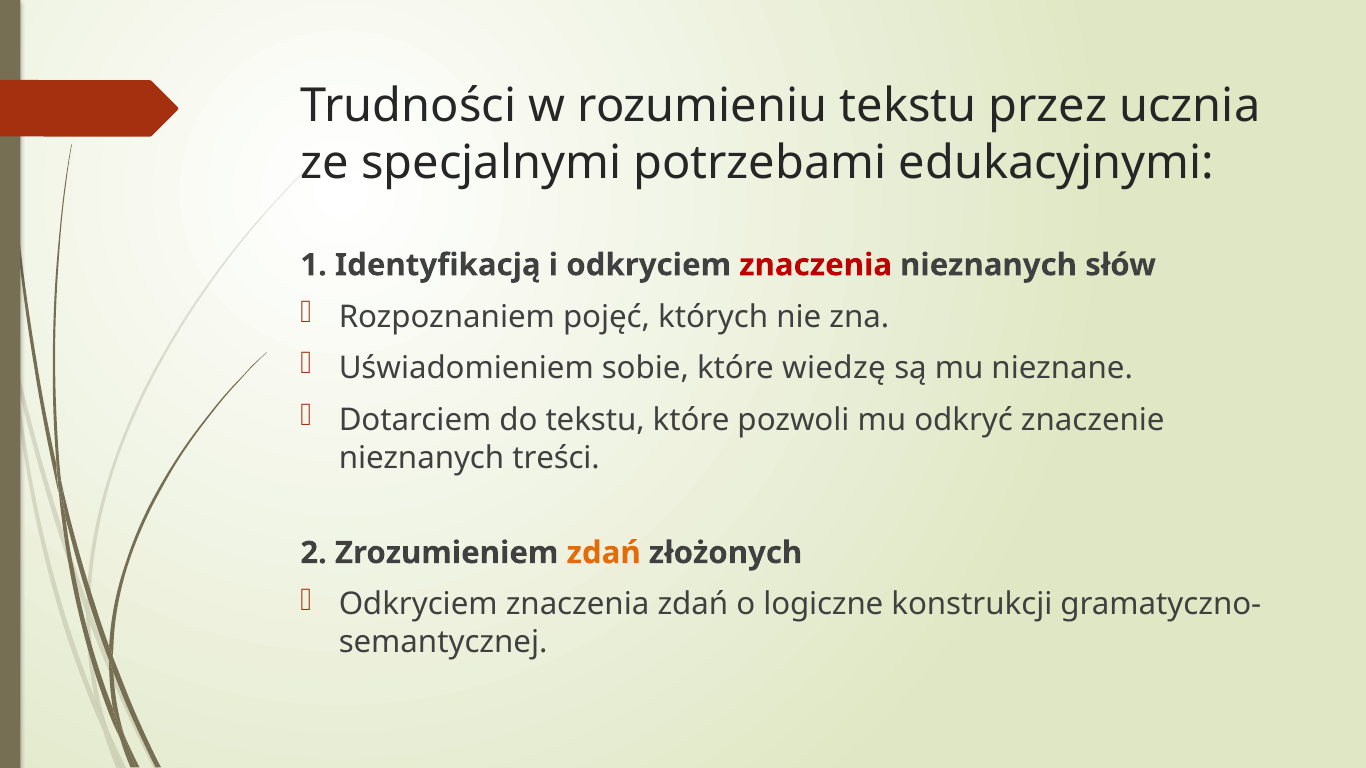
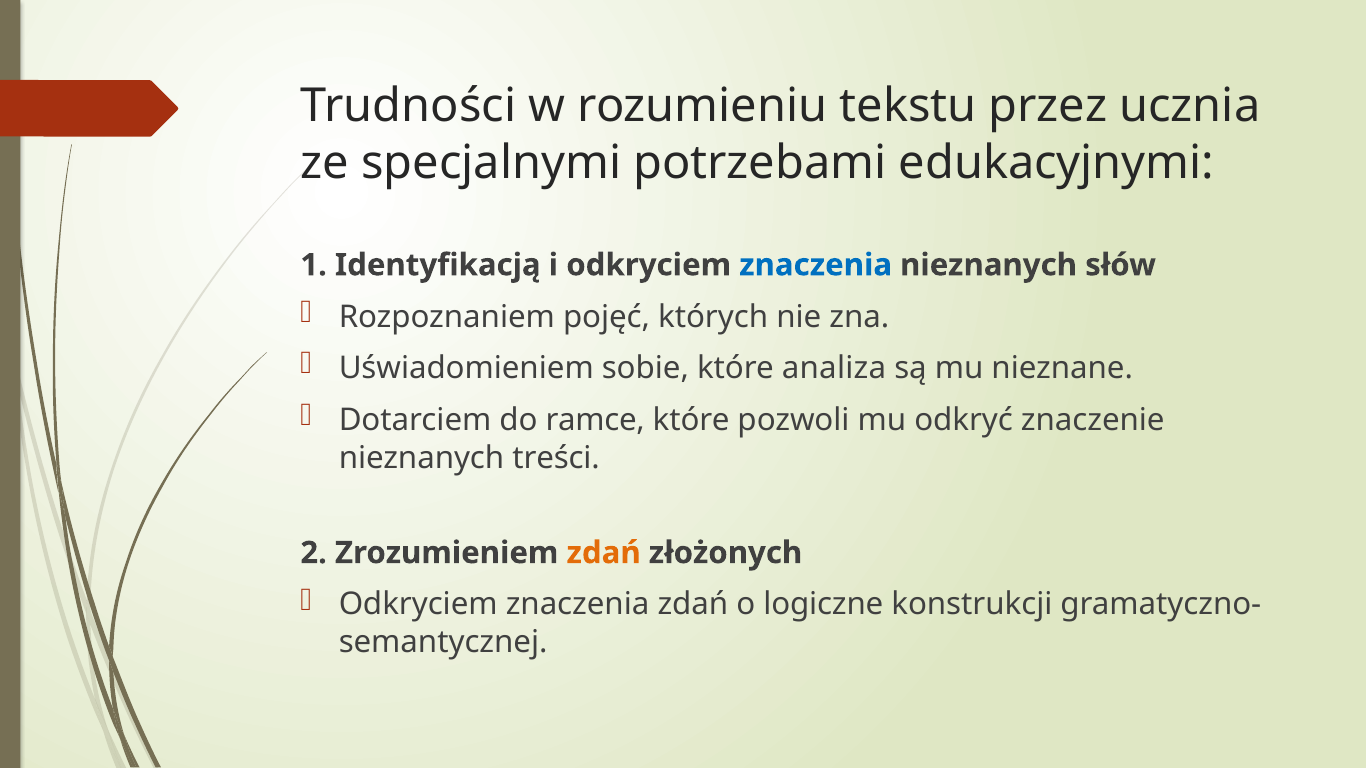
znaczenia at (816, 265) colour: red -> blue
wiedzę: wiedzę -> analiza
do tekstu: tekstu -> ramce
